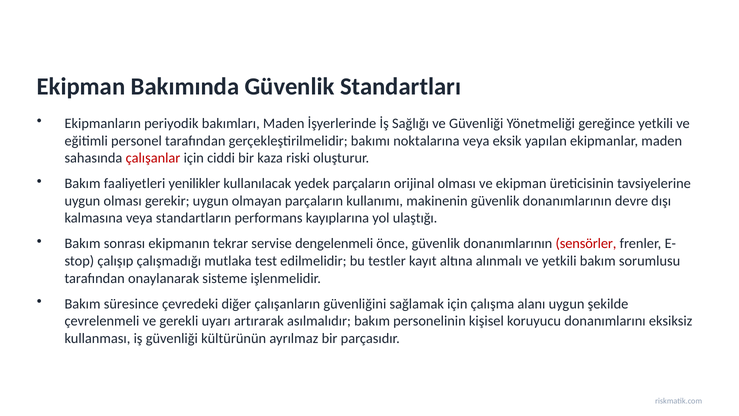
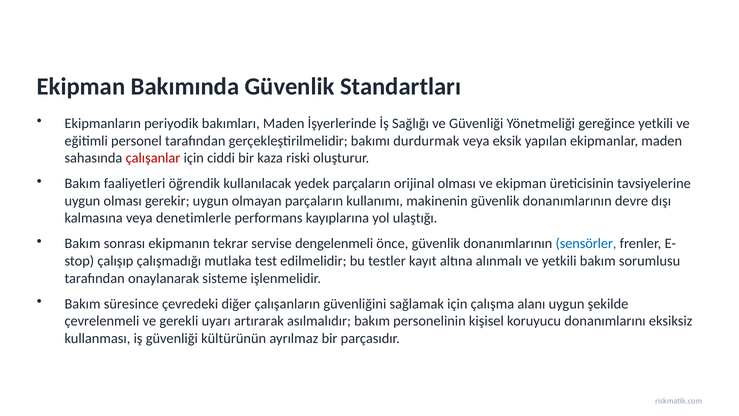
noktalarına: noktalarına -> durdurmak
yenilikler: yenilikler -> öğrendik
standartların: standartların -> denetimlerle
sensörler colour: red -> blue
